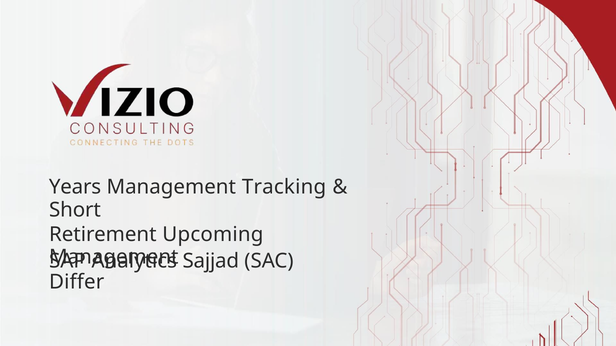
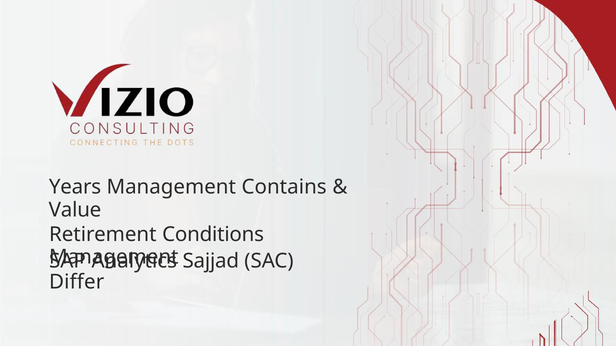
Tracking: Tracking -> Contains
Short: Short -> Value
Upcoming: Upcoming -> Conditions
